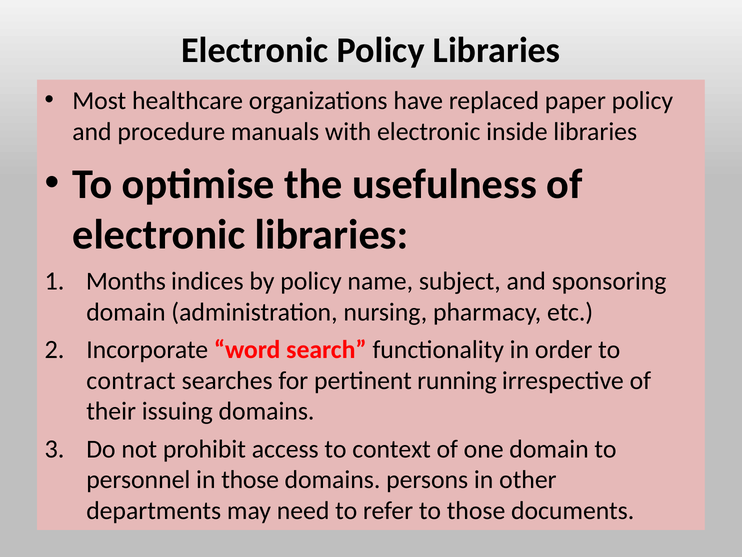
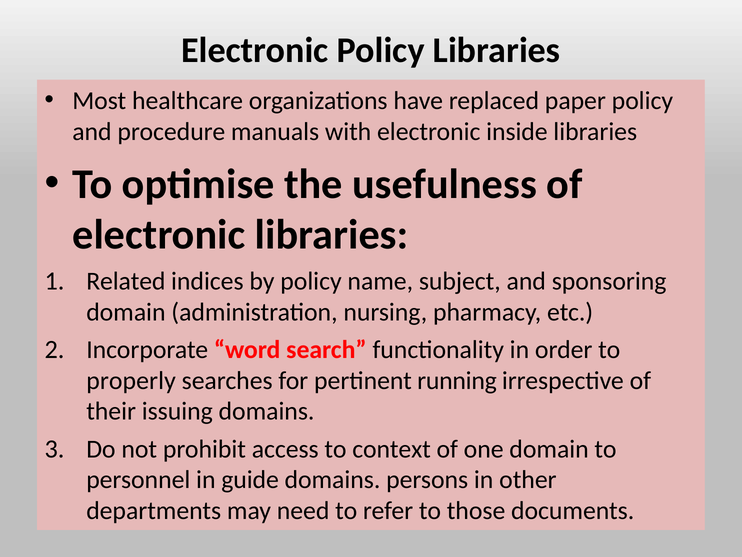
Months: Months -> Related
contract: contract -> properly
in those: those -> guide
